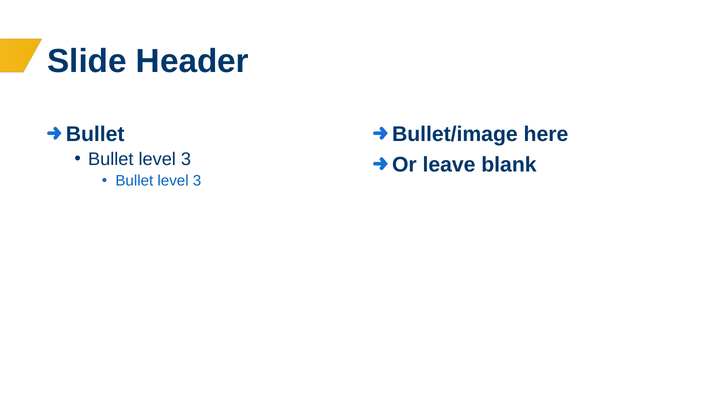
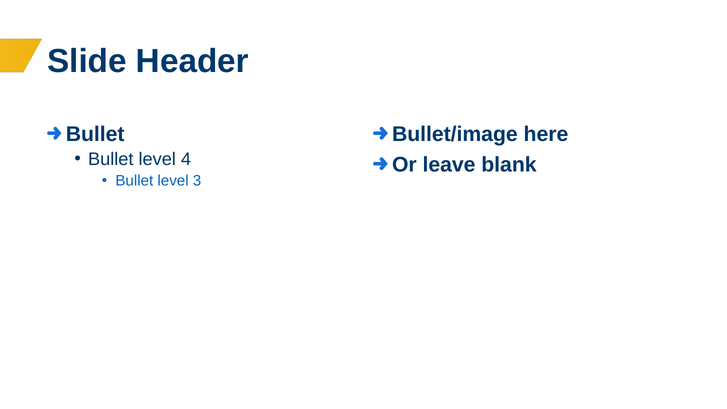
3 at (186, 159): 3 -> 4
